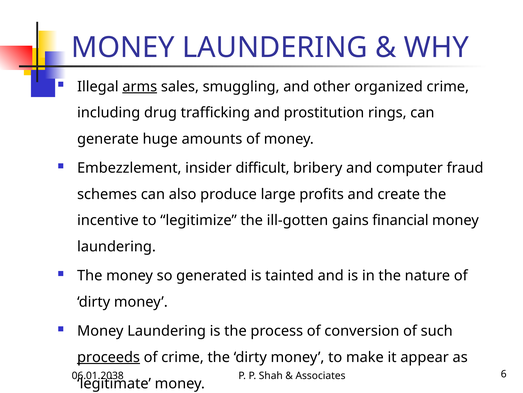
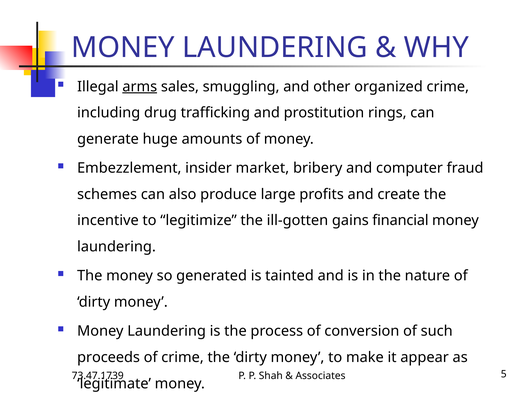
difficult: difficult -> market
proceeds underline: present -> none
06.01.2038: 06.01.2038 -> 73.47.1739
6: 6 -> 5
